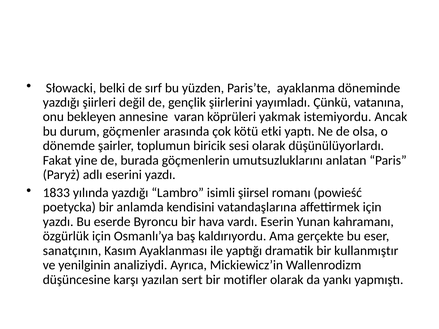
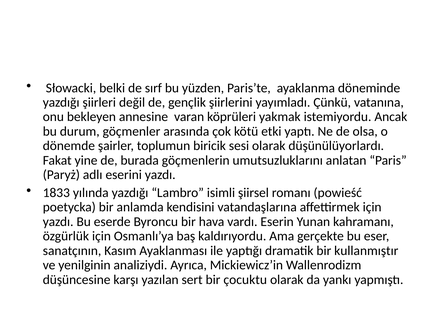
motifler: motifler -> çocuktu
